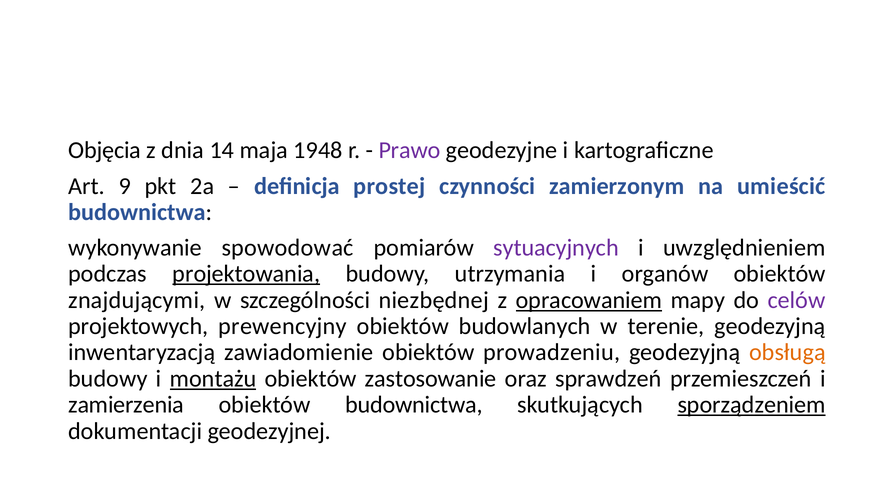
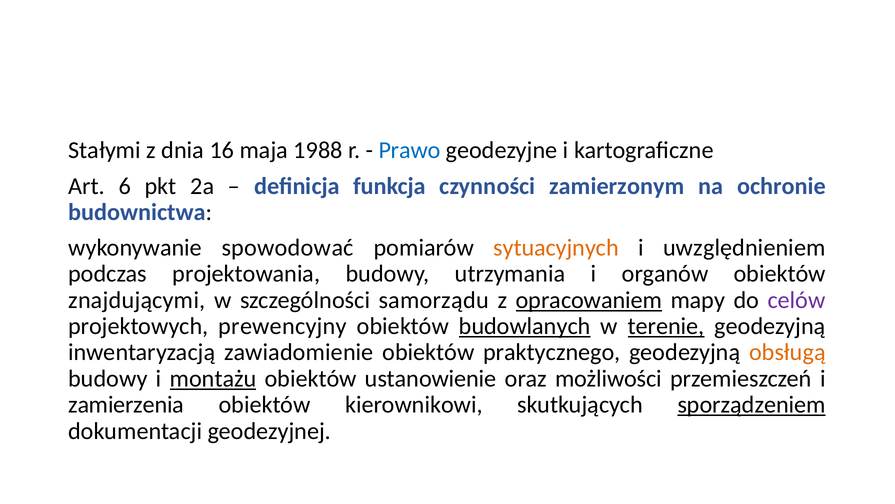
Objęcia: Objęcia -> Stałymi
14: 14 -> 16
1948: 1948 -> 1988
Prawo colour: purple -> blue
9: 9 -> 6
prostej: prostej -> funkcja
umieścić: umieścić -> ochronie
sytuacyjnych colour: purple -> orange
projektowania underline: present -> none
niezbędnej: niezbędnej -> samorządu
budowlanych underline: none -> present
terenie underline: none -> present
prowadzeniu: prowadzeniu -> praktycznego
zastosowanie: zastosowanie -> ustanowienie
sprawdzeń: sprawdzeń -> możliwości
obiektów budownictwa: budownictwa -> kierownikowi
